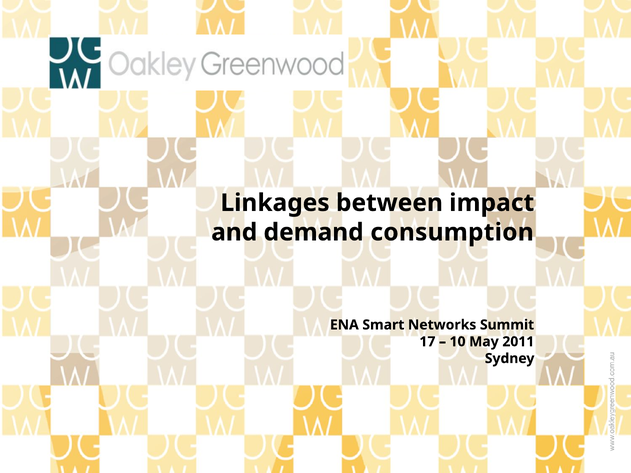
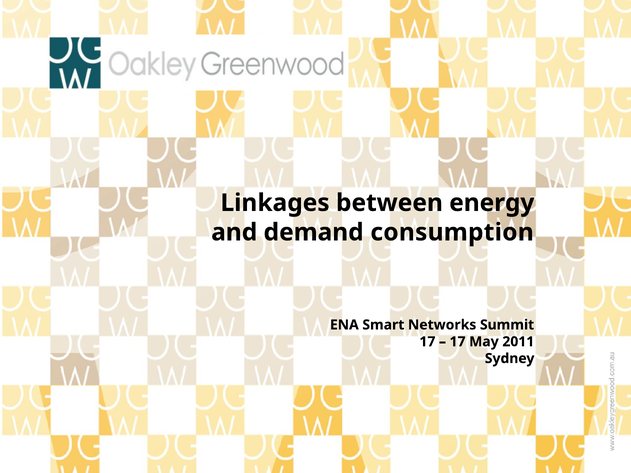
impact: impact -> energy
10 at (458, 342): 10 -> 17
